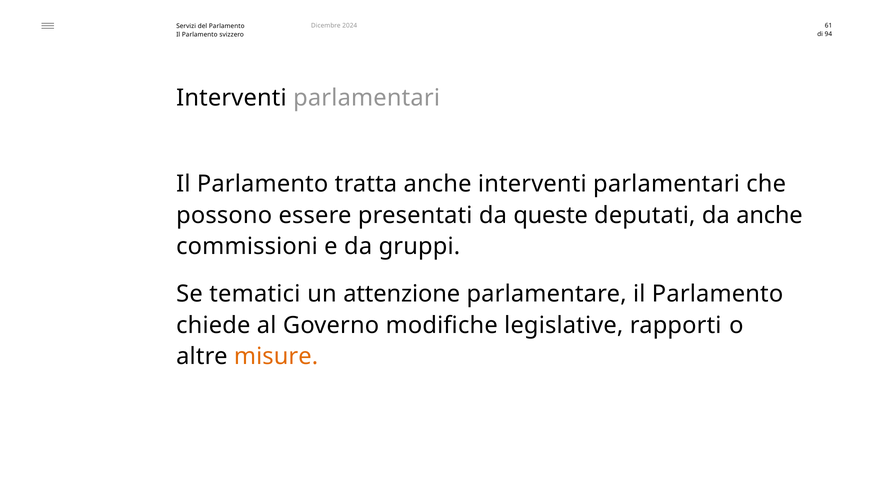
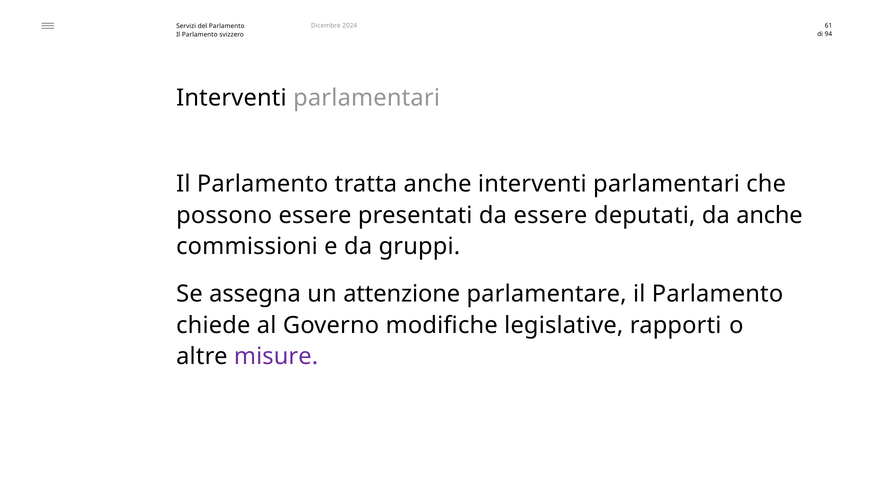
da queste: queste -> essere
tematici: tematici -> assegna
misure colour: orange -> purple
